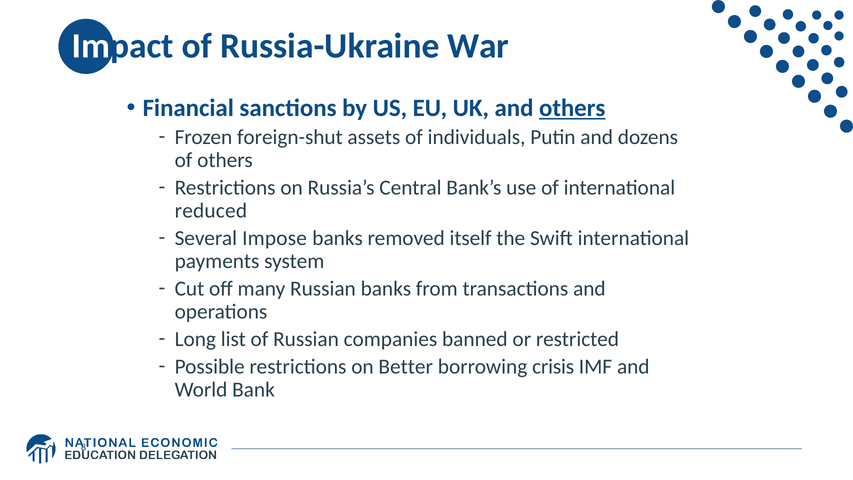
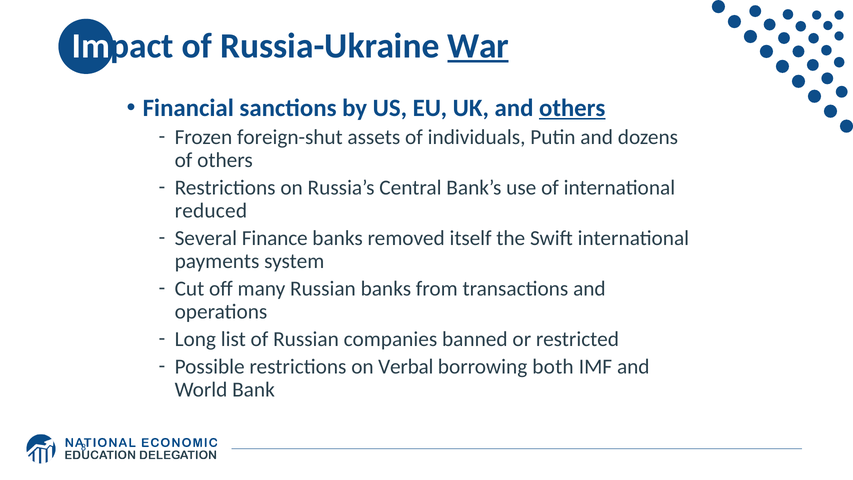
War underline: none -> present
Impose: Impose -> Finance
Better: Better -> Verbal
crisis: crisis -> both
